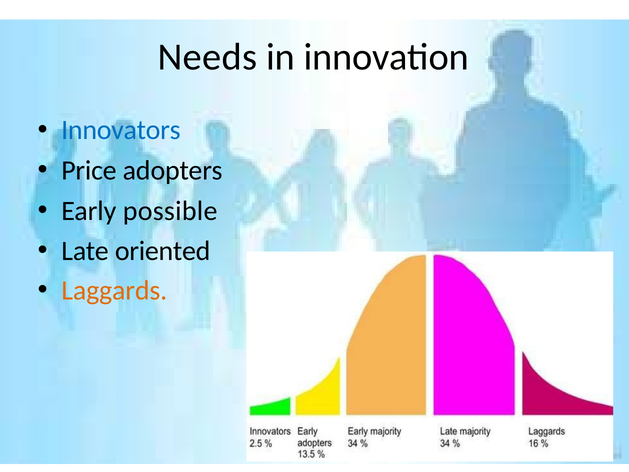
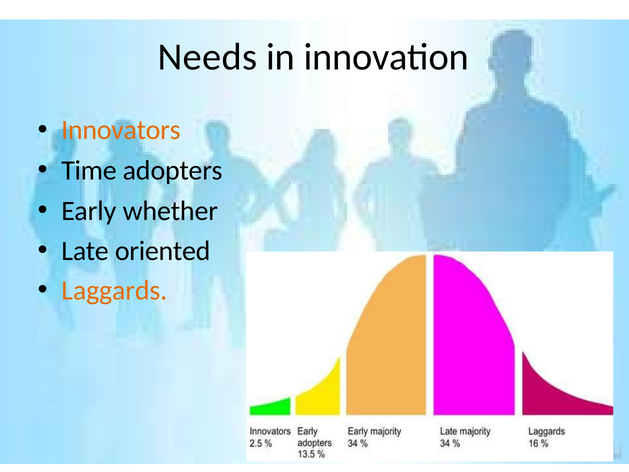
Innovators colour: blue -> orange
Price: Price -> Time
possible: possible -> whether
